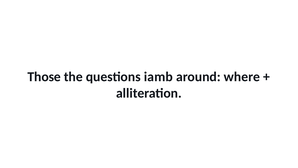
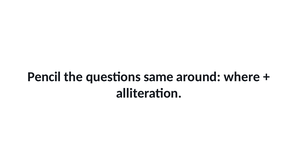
Those: Those -> Pencil
iamb: iamb -> same
